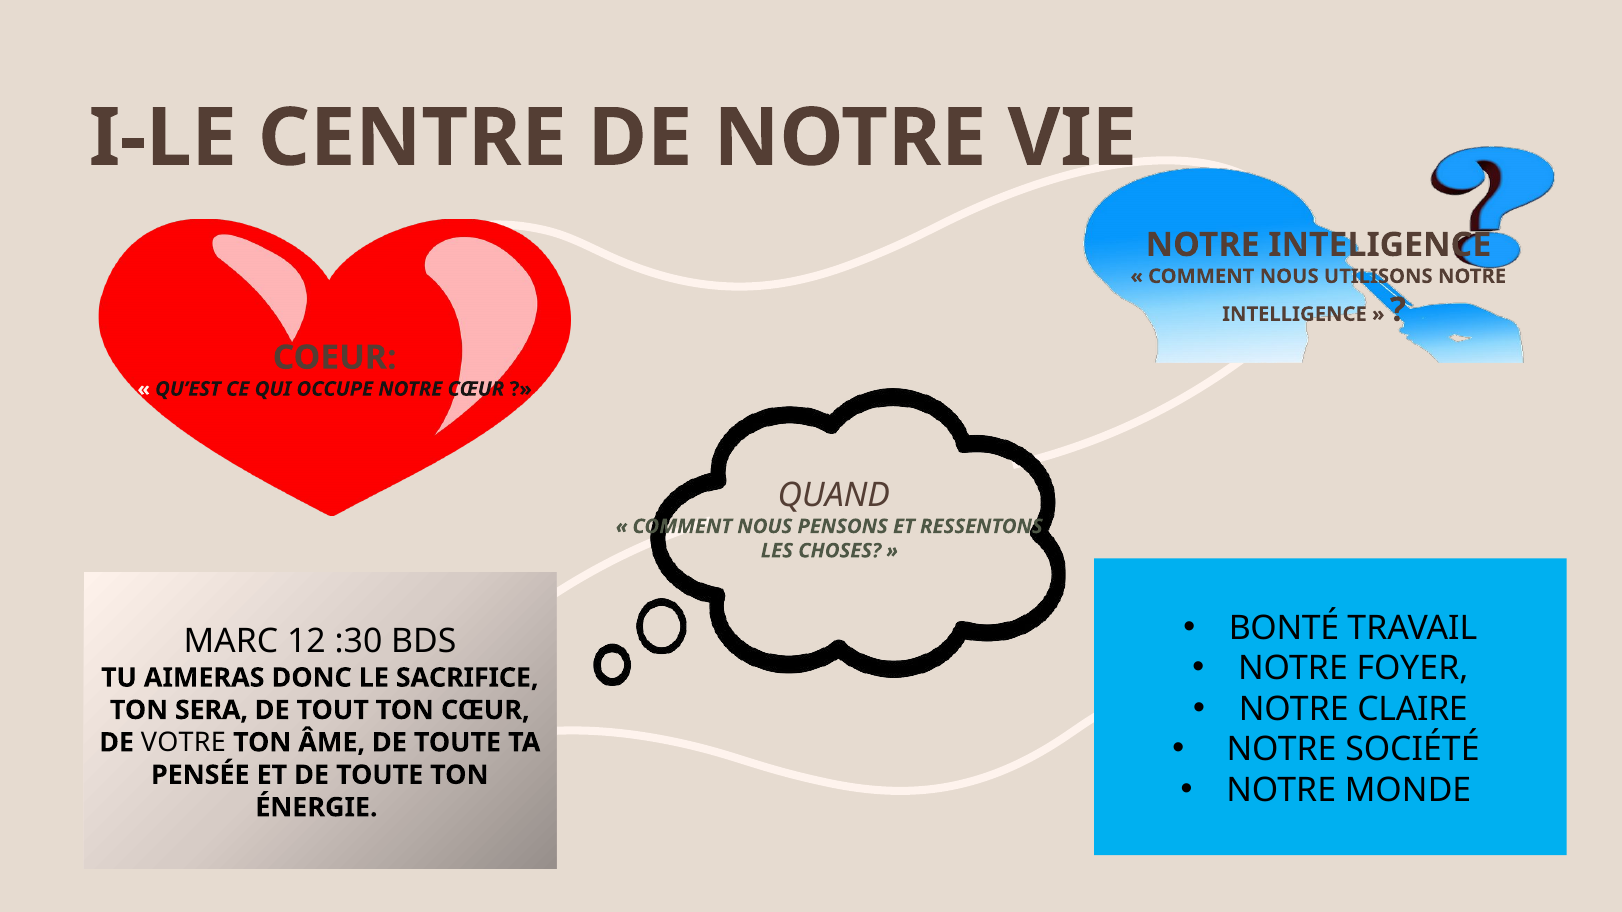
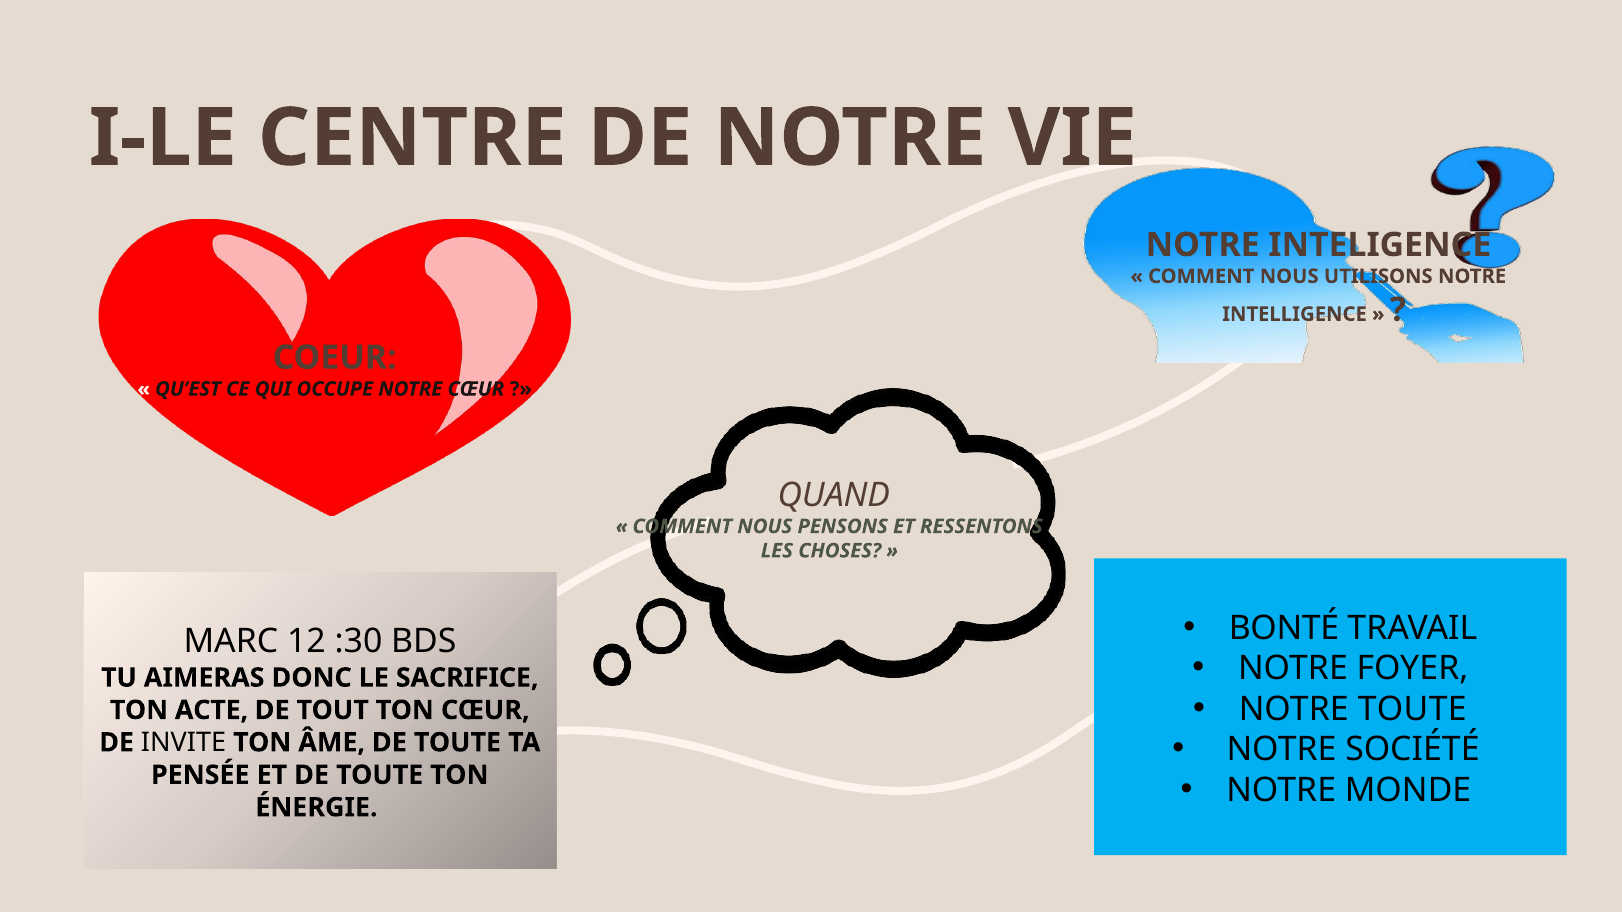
NOTRE CLAIRE: CLAIRE -> TOUTE
SERA: SERA -> ACTE
VOTRE: VOTRE -> INVITE
